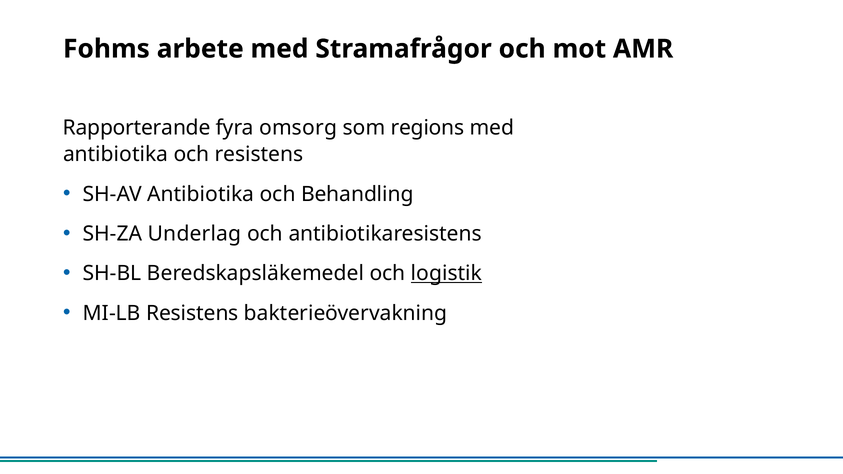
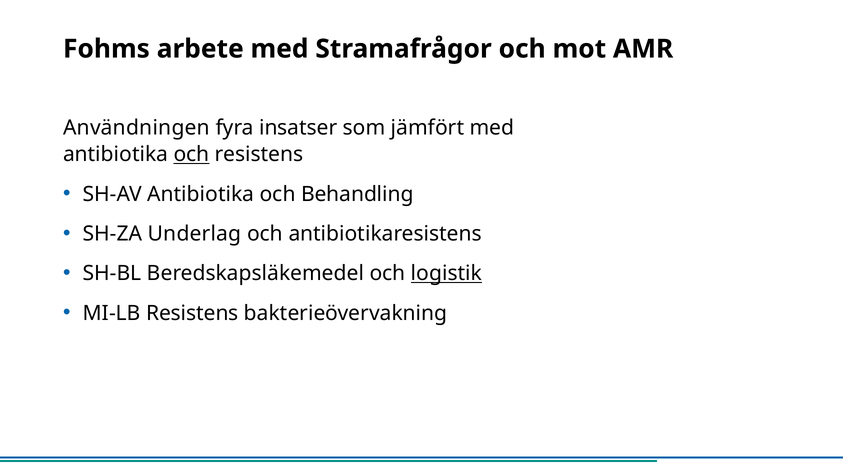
Rapporterande: Rapporterande -> Användningen
omsorg: omsorg -> insatser
regions: regions -> jämfört
och at (192, 155) underline: none -> present
